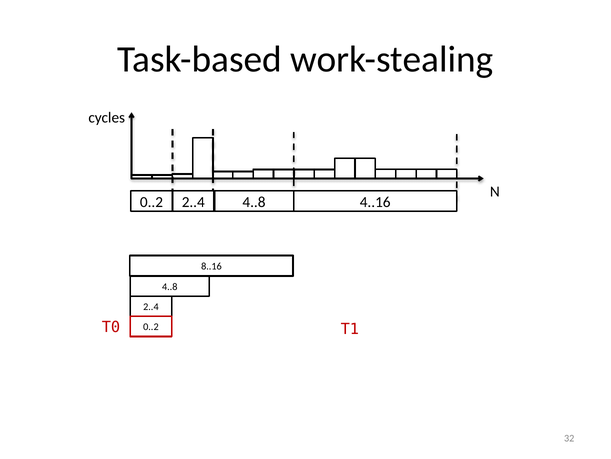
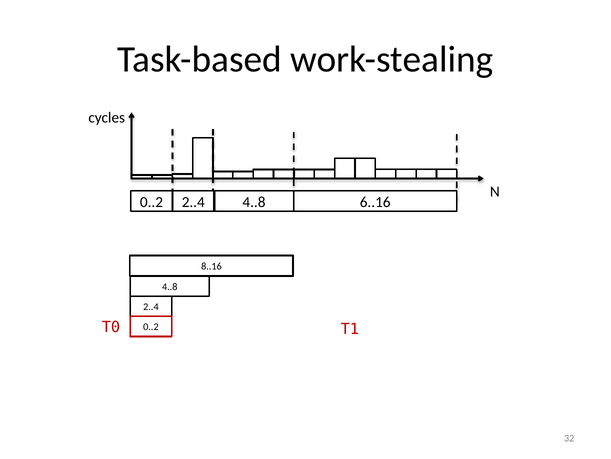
4..16: 4..16 -> 6..16
